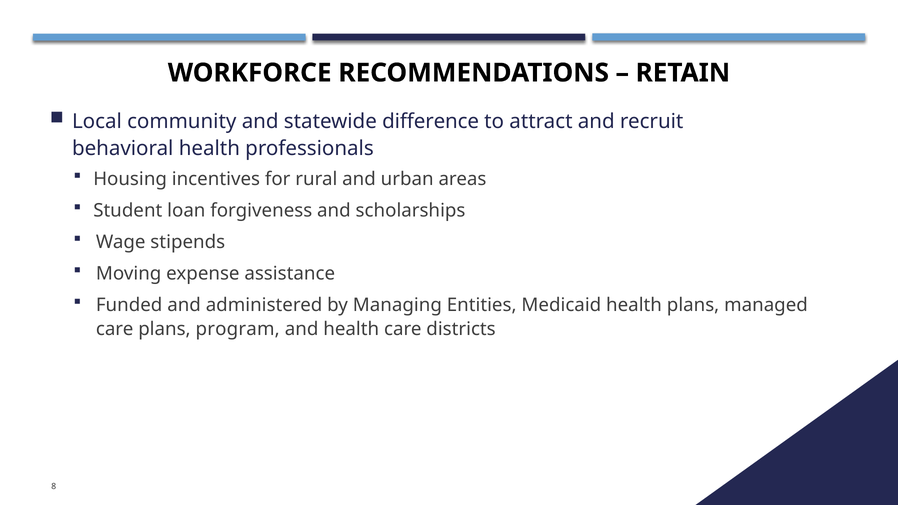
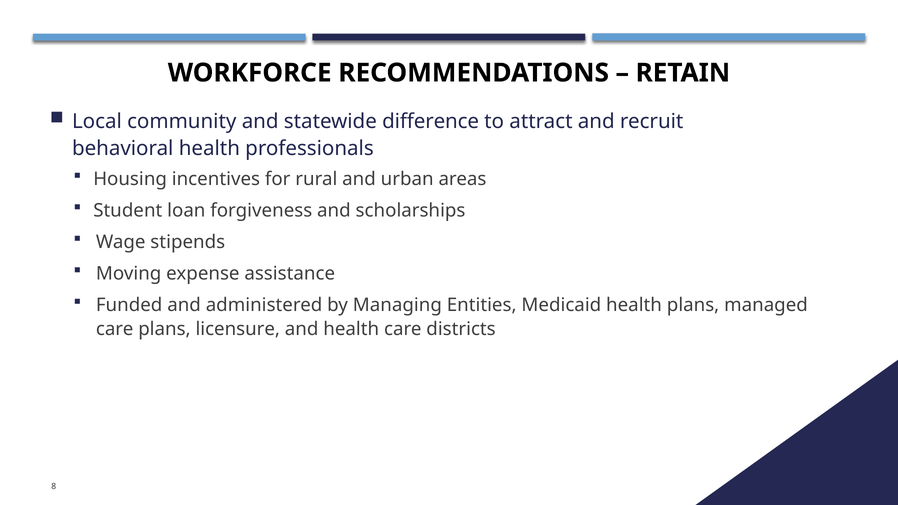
program: program -> licensure
